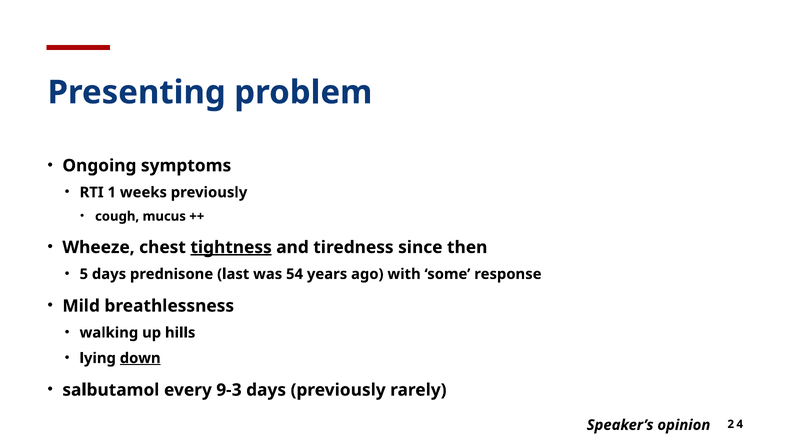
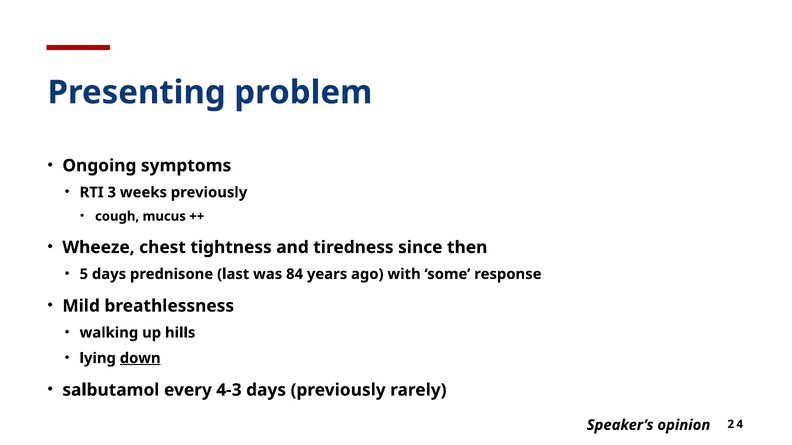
1: 1 -> 3
tightness underline: present -> none
54: 54 -> 84
9-3: 9-3 -> 4-3
